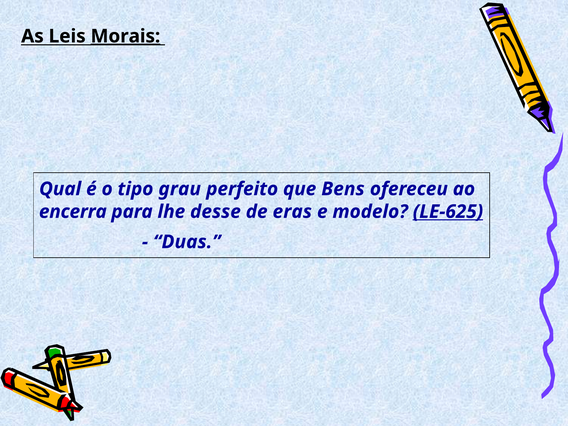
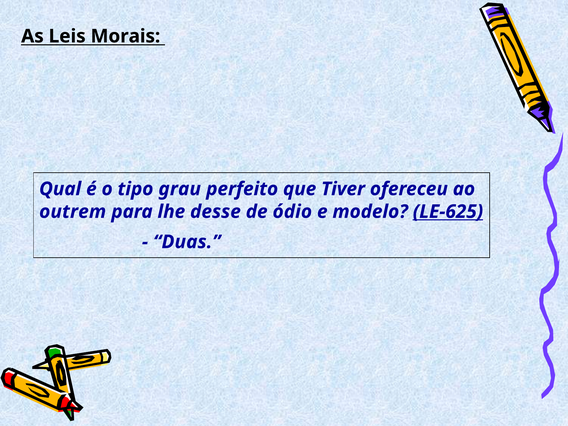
Morais underline: present -> none
Bens: Bens -> Tiver
encerra: encerra -> outrem
eras: eras -> ódio
